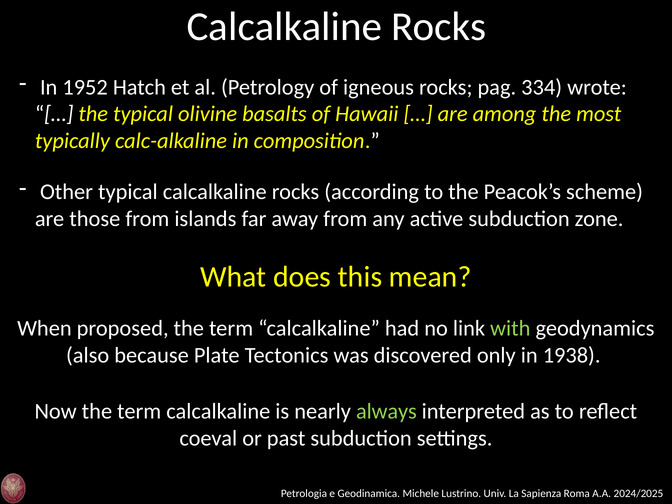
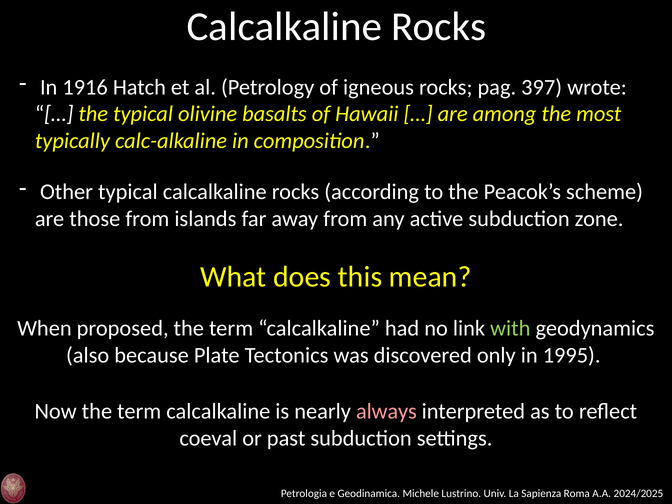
1952: 1952 -> 1916
334: 334 -> 397
1938: 1938 -> 1995
always colour: light green -> pink
